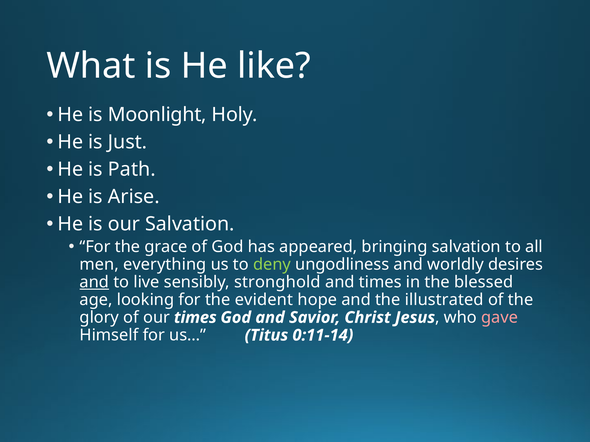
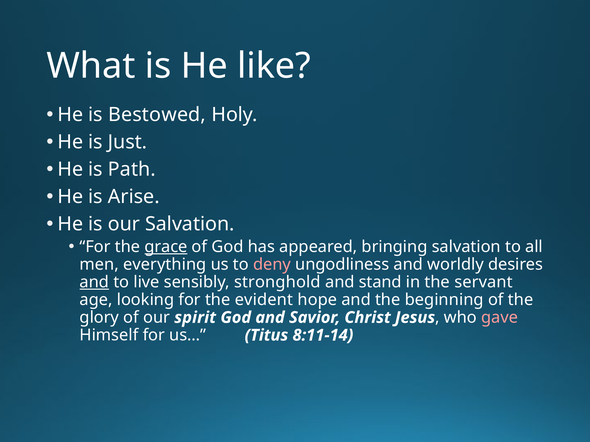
Moonlight: Moonlight -> Bestowed
grace underline: none -> present
deny colour: light green -> pink
and times: times -> stand
blessed: blessed -> servant
illustrated: illustrated -> beginning
our times: times -> spirit
0:11-14: 0:11-14 -> 8:11-14
